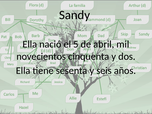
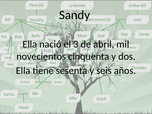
5: 5 -> 3
